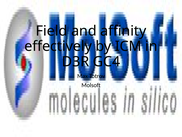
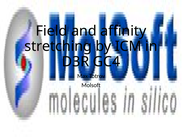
effectively: effectively -> stretching
